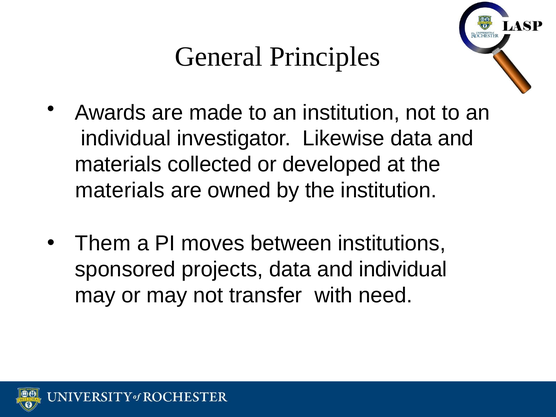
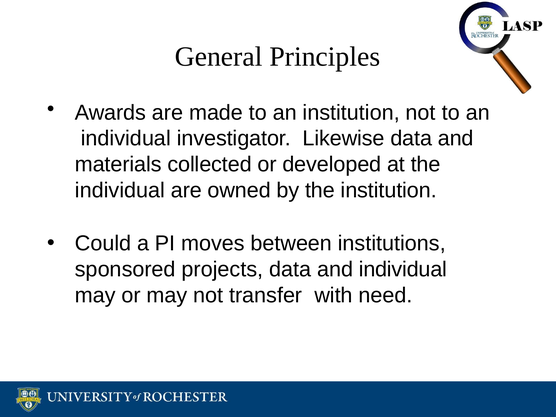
materials at (120, 190): materials -> individual
Them: Them -> Could
